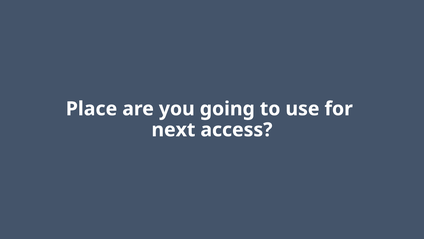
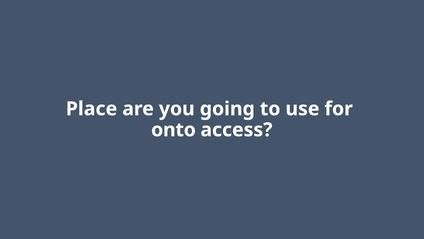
next: next -> onto
